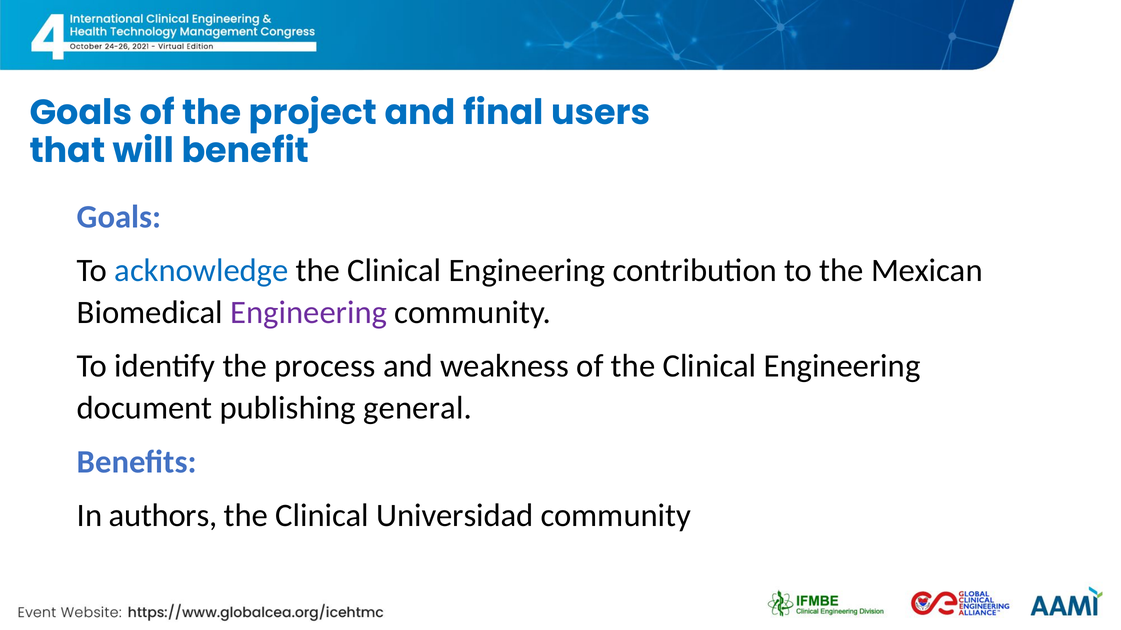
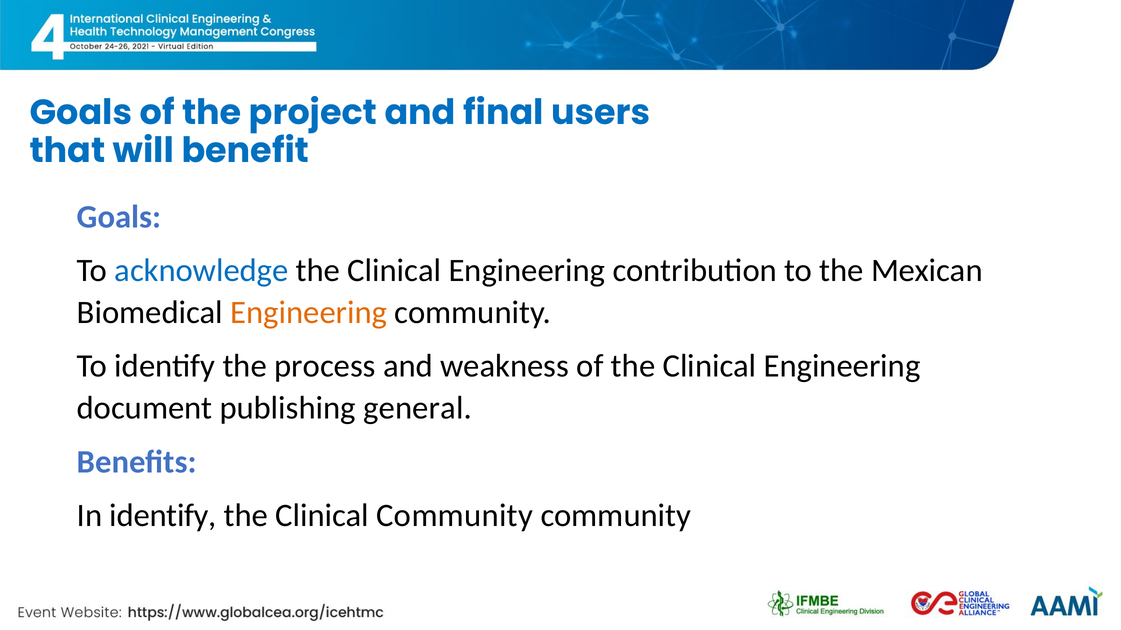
Engineering at (309, 313) colour: purple -> orange
In authors: authors -> identify
Clinical Universidad: Universidad -> Community
